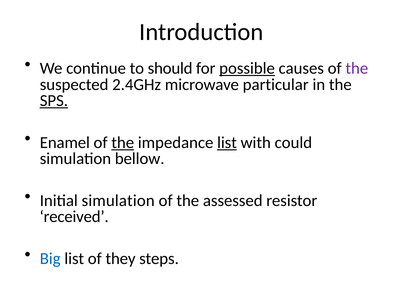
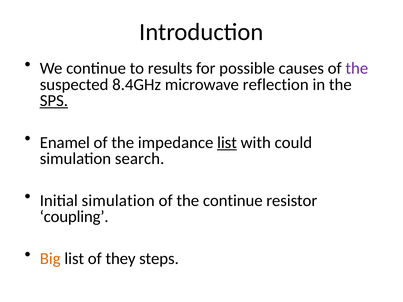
should: should -> results
possible underline: present -> none
2.4GHz: 2.4GHz -> 8.4GHz
particular: particular -> reflection
the at (123, 143) underline: present -> none
bellow: bellow -> search
the assessed: assessed -> continue
received: received -> coupling
Big colour: blue -> orange
